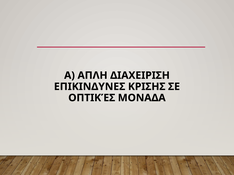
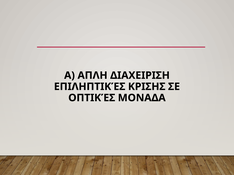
ΕΠΙΚΙΝΔΥΝΕΣ: ΕΠΙΚΙΝΔΥΝΕΣ -> ΕΠΙΛΗΠΤΙΚΈΣ
